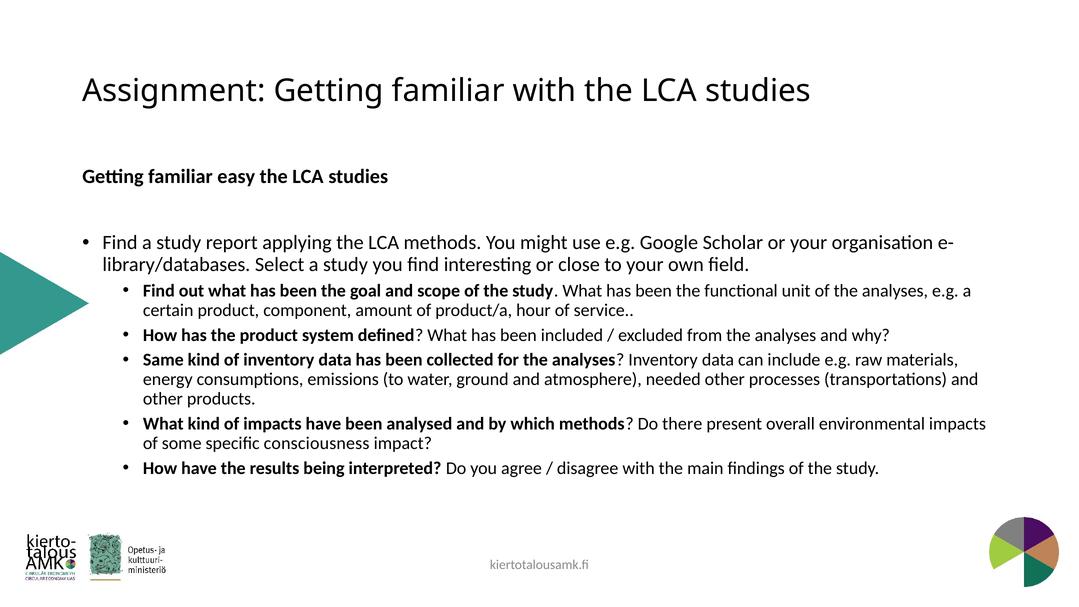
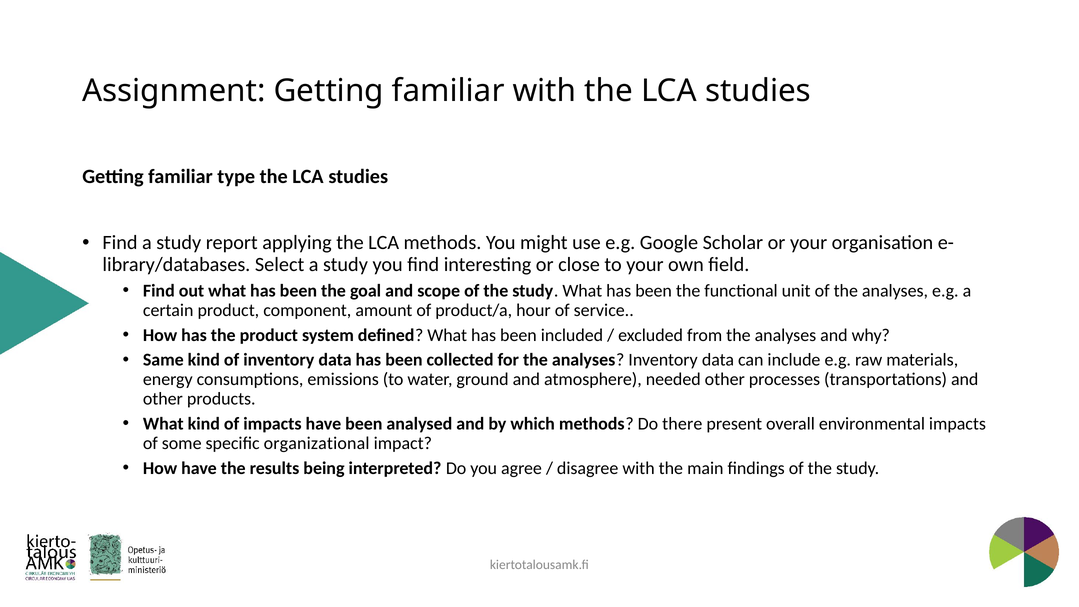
easy: easy -> type
consciousness: consciousness -> organizational
